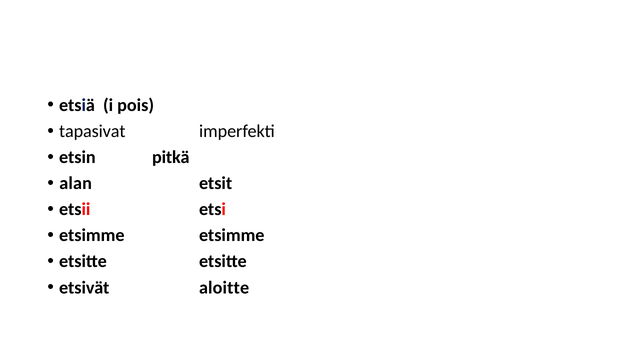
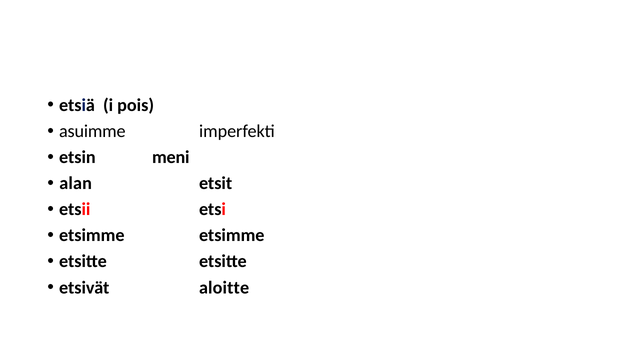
tapasivat: tapasivat -> asuimme
pitkä: pitkä -> meni
